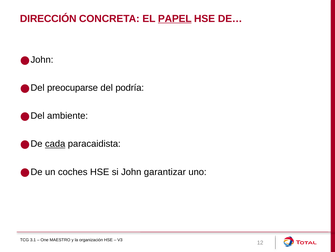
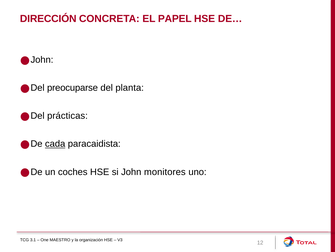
PAPEL underline: present -> none
podría: podría -> planta
ambiente: ambiente -> prácticas
garantizar: garantizar -> monitores
